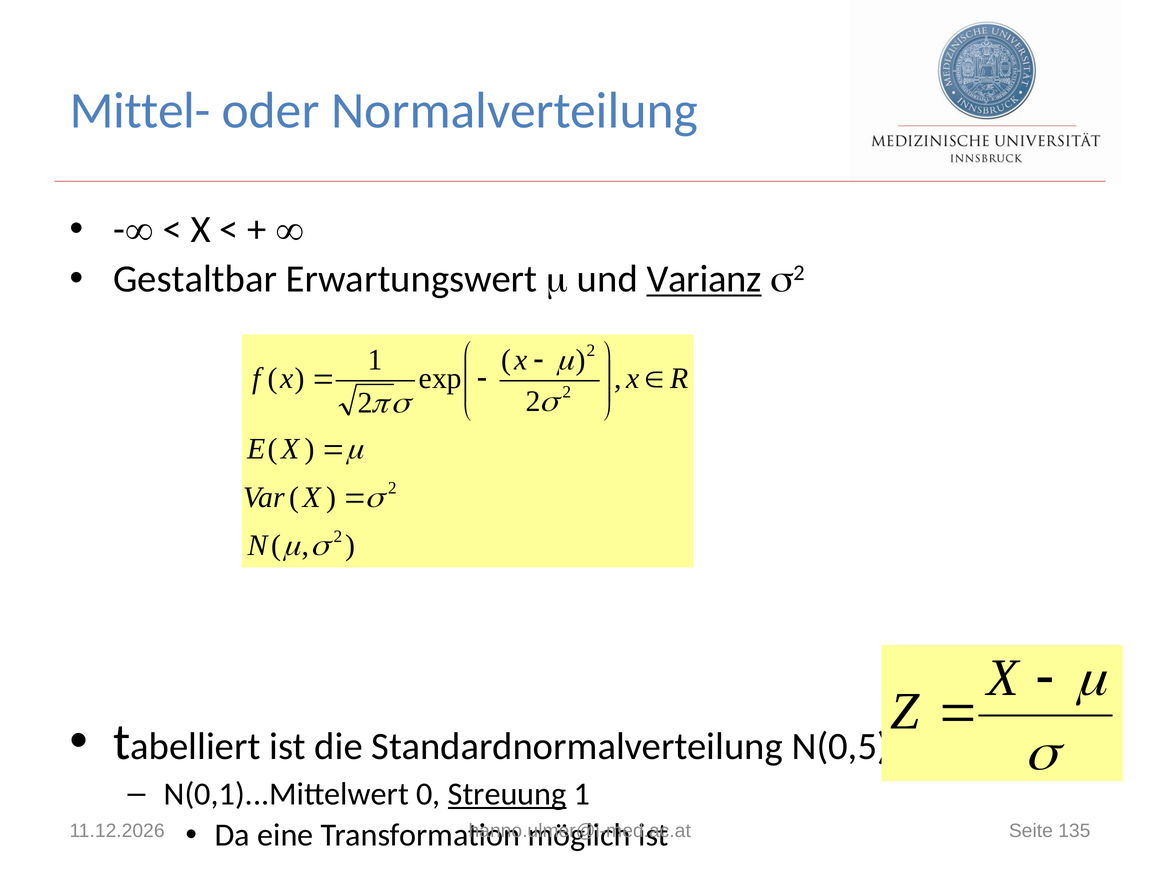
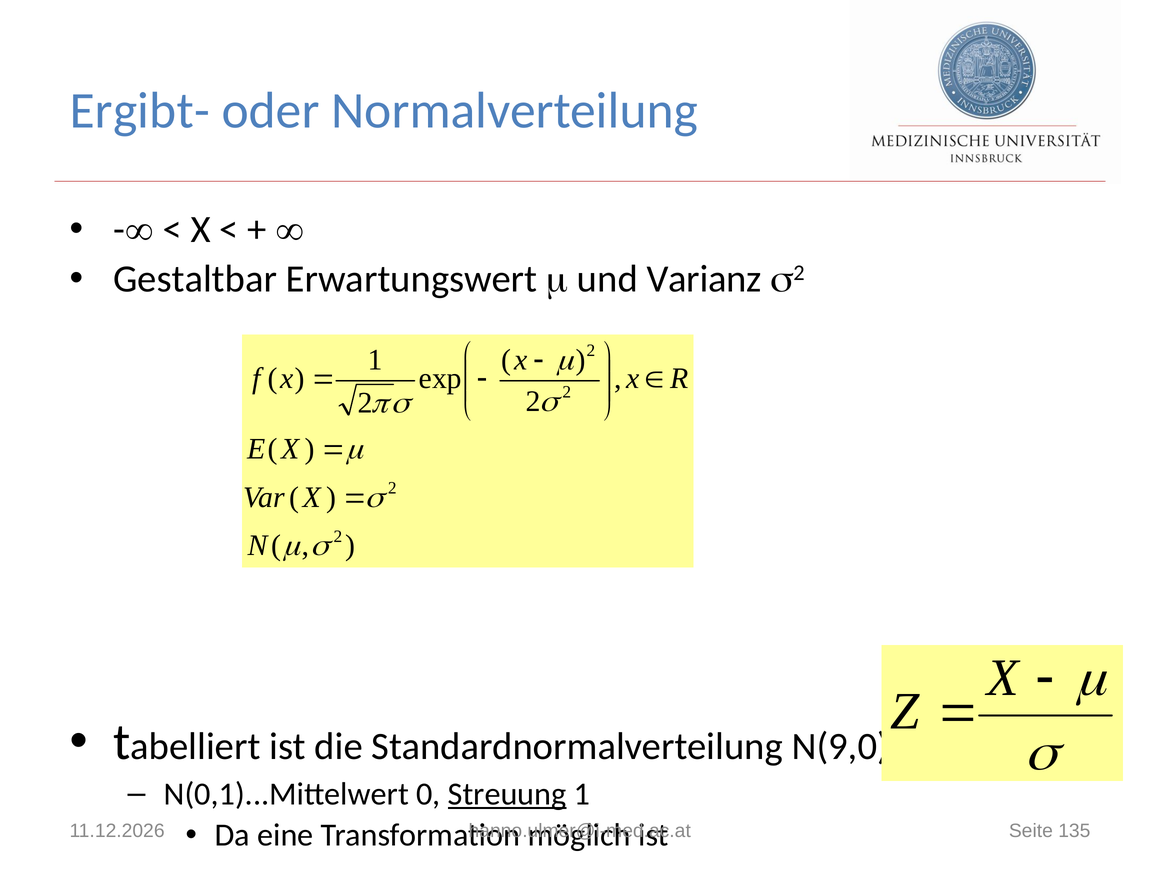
Mittel-: Mittel- -> Ergibt-
Varianz underline: present -> none
N(0,5: N(0,5 -> N(9,0
